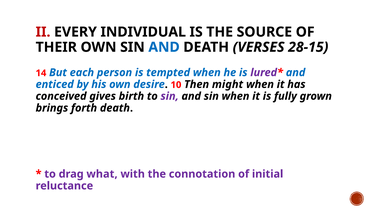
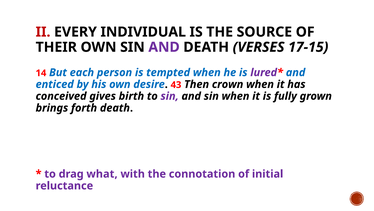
AND at (164, 47) colour: blue -> purple
28-15: 28-15 -> 17-15
10: 10 -> 43
might: might -> crown
